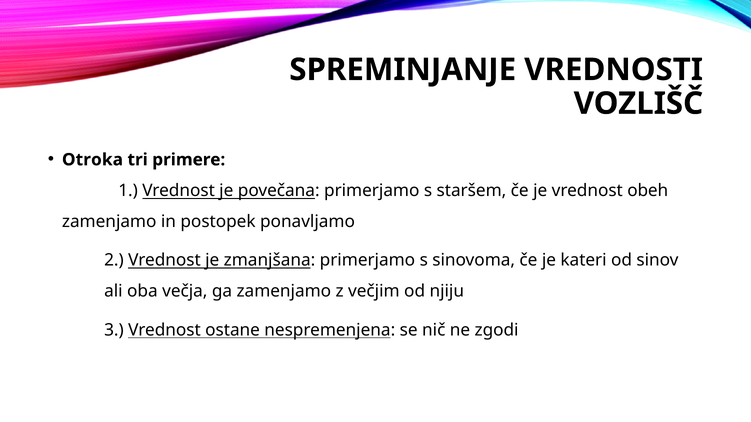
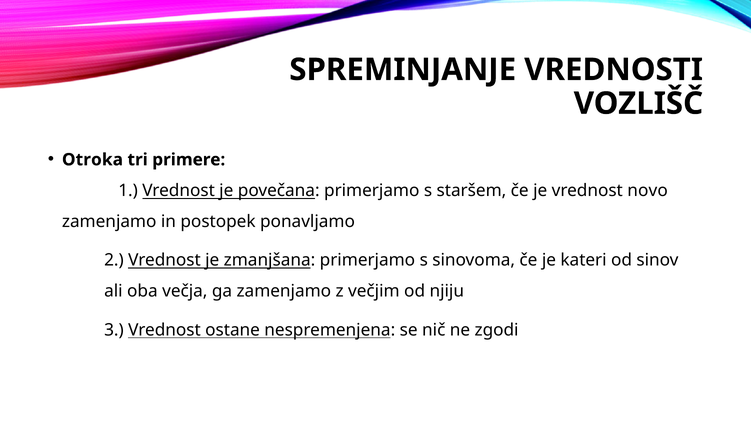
obeh: obeh -> novo
